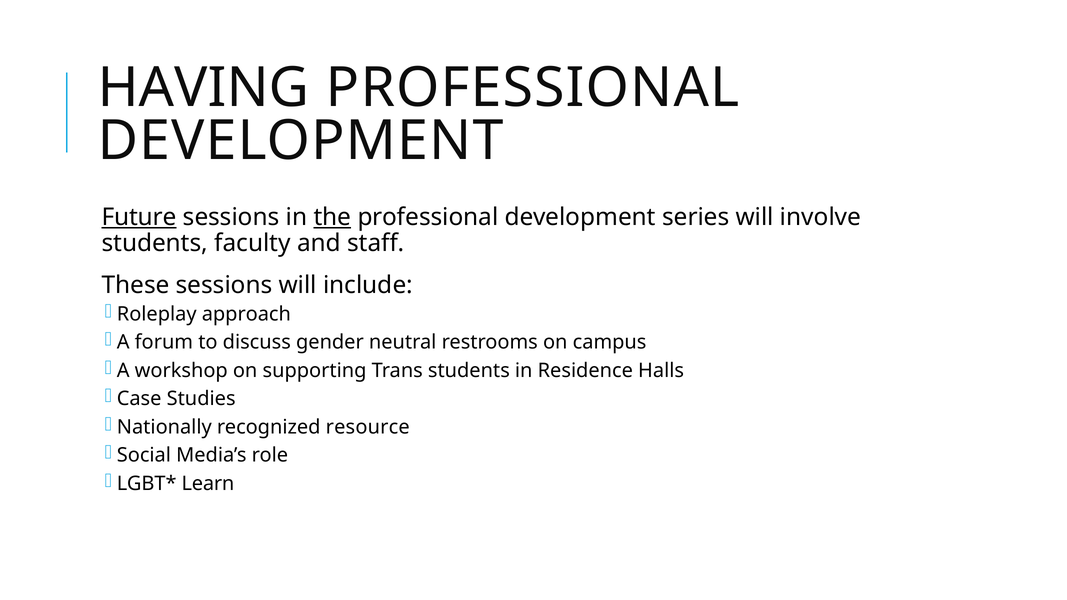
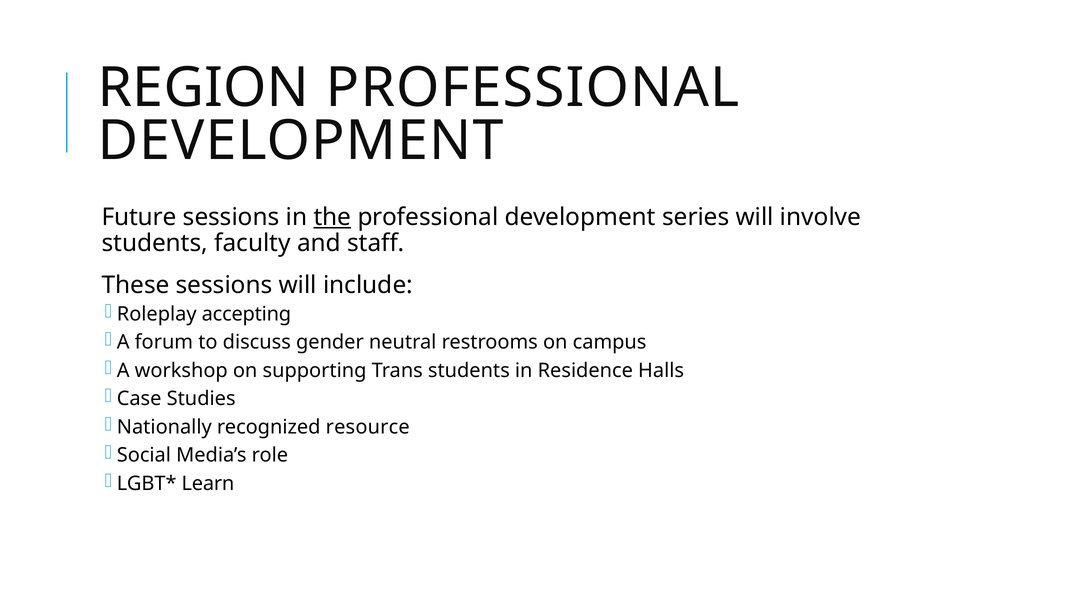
HAVING: HAVING -> REGION
Future underline: present -> none
approach: approach -> accepting
